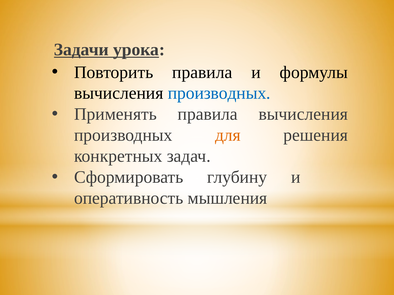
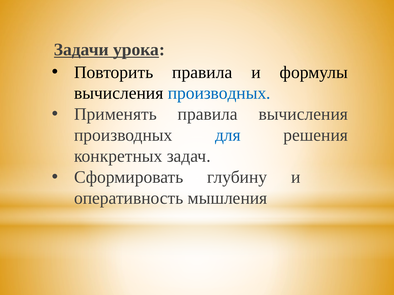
для colour: orange -> blue
